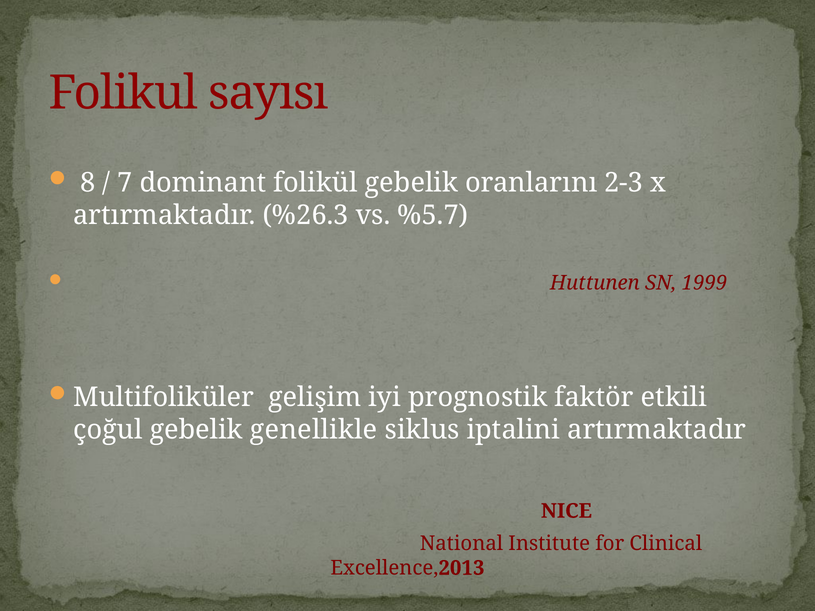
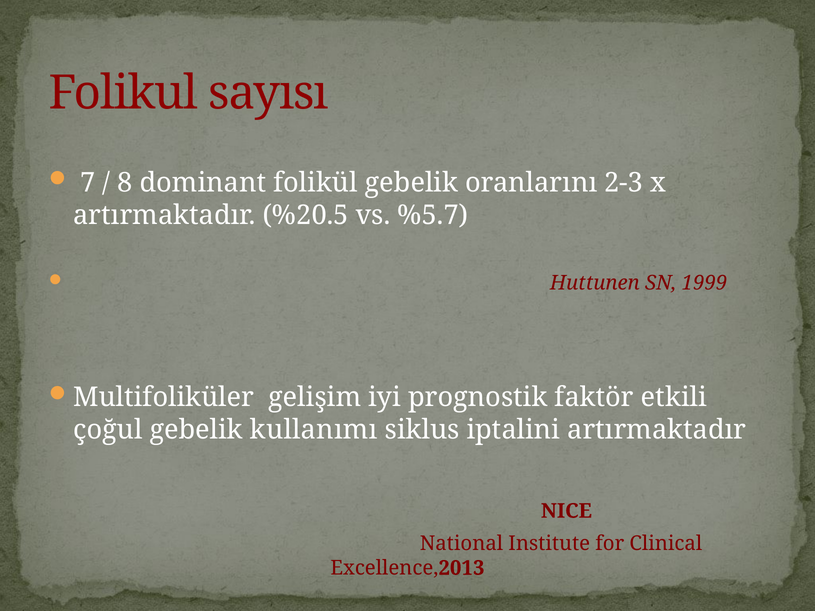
8: 8 -> 7
7: 7 -> 8
%26.3: %26.3 -> %20.5
genellikle: genellikle -> kullanımı
